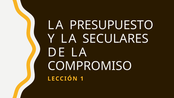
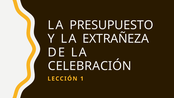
SECULARES: SECULARES -> EXTRAÑEZA
COMPROMISO: COMPROMISO -> CELEBRACIÓN
